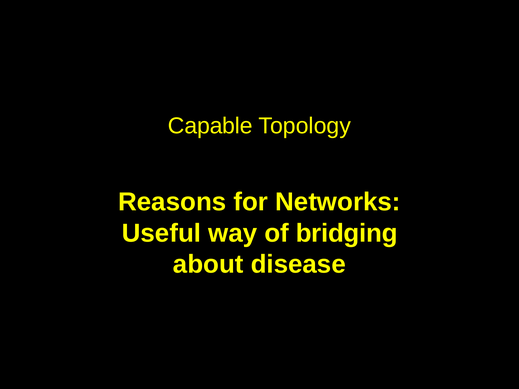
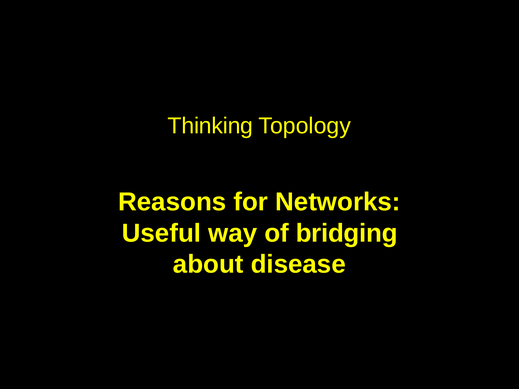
Capable: Capable -> Thinking
